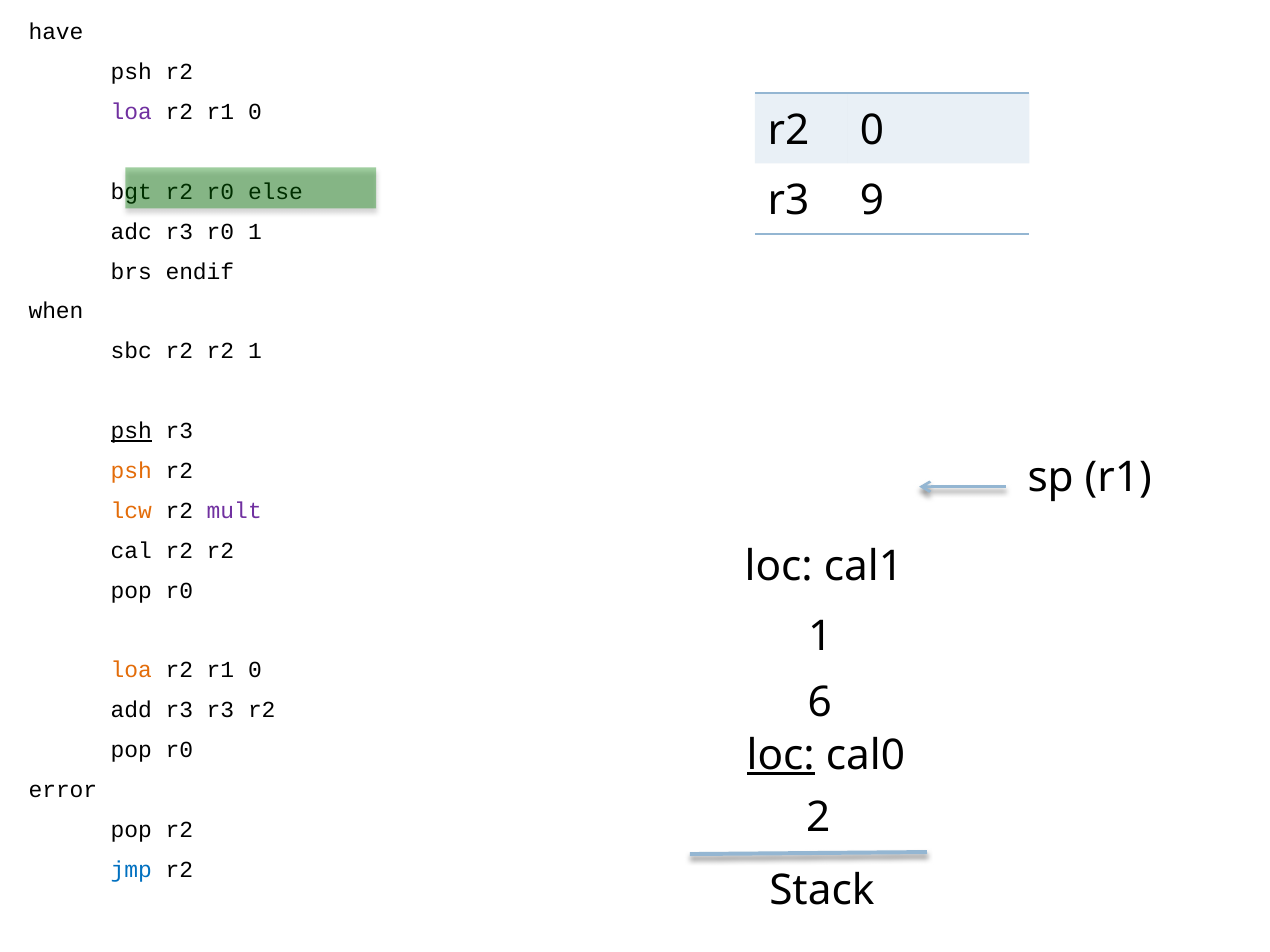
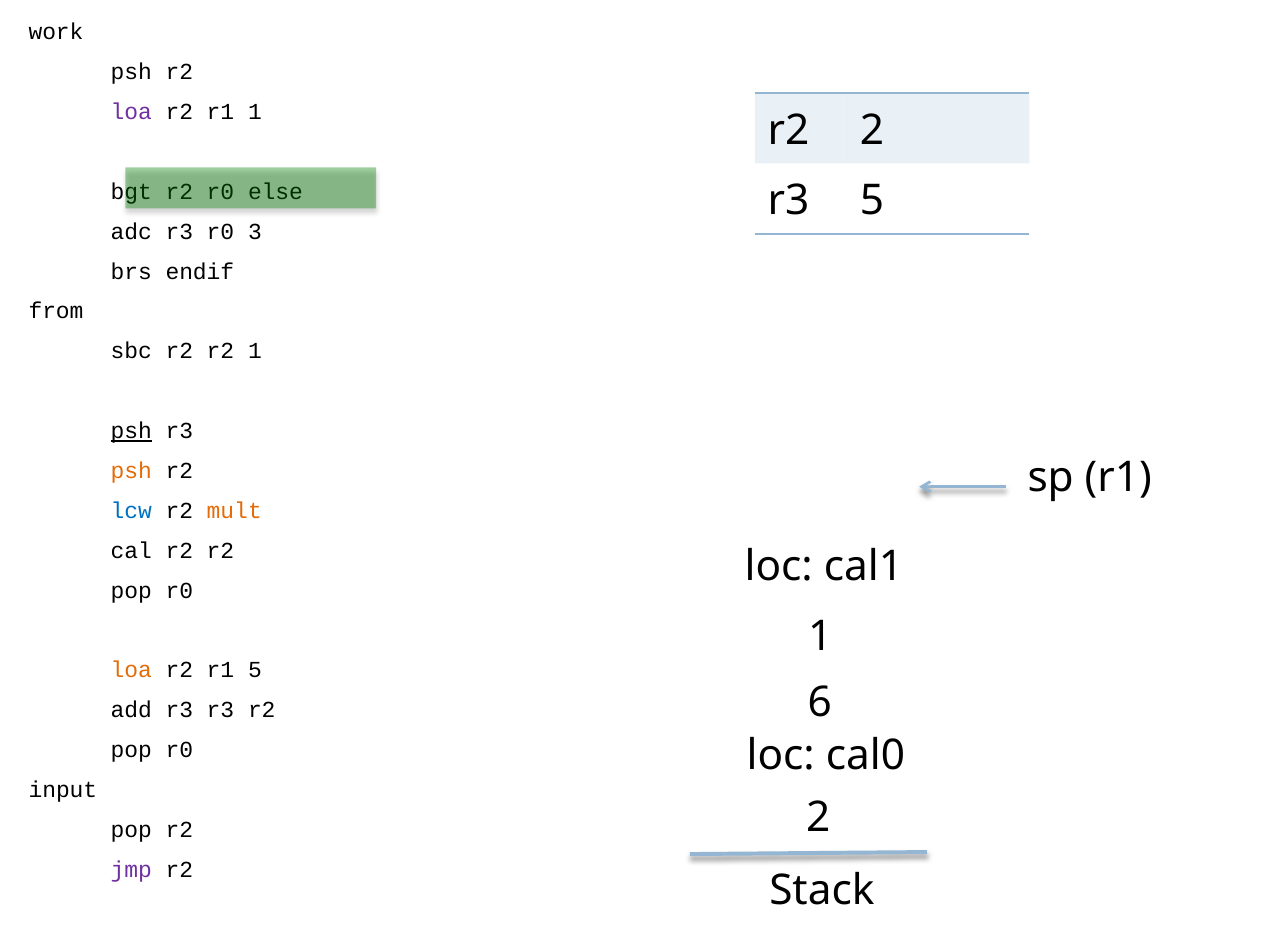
have: have -> work
0 at (255, 112): 0 -> 1
r2 0: 0 -> 2
r3 9: 9 -> 5
r0 1: 1 -> 3
when: when -> from
lcw colour: orange -> blue
mult colour: purple -> orange
0 at (255, 671): 0 -> 5
loc at (781, 756) underline: present -> none
error: error -> input
jmp colour: blue -> purple
